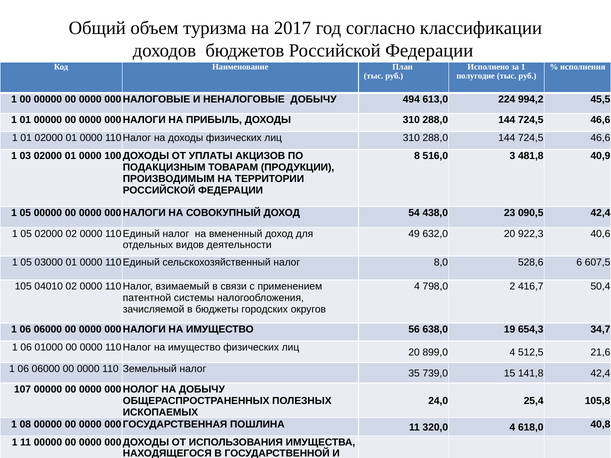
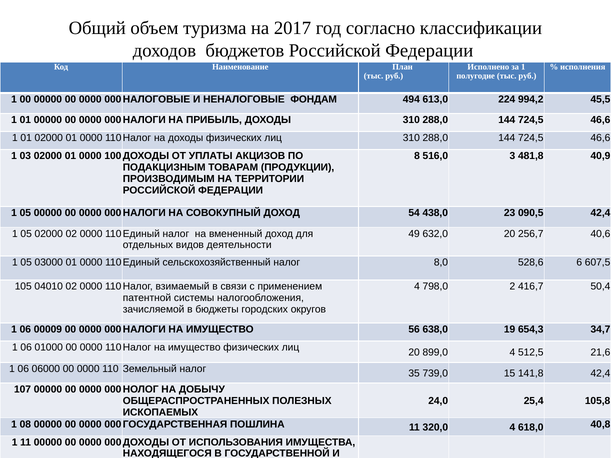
НЕНАЛОГОВЫЕ ДОБЫЧУ: ДОБЫЧУ -> ФОНДАМ
922,3: 922,3 -> 256,7
06000 at (48, 330): 06000 -> 00009
